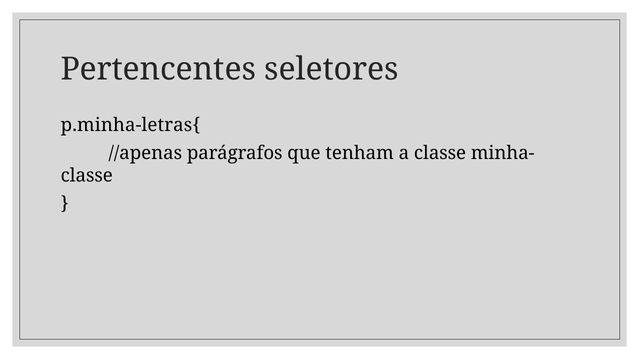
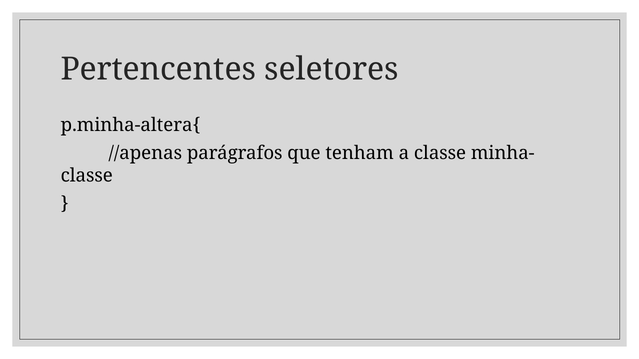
p.minha-letras{: p.minha-letras{ -> p.minha-altera{
